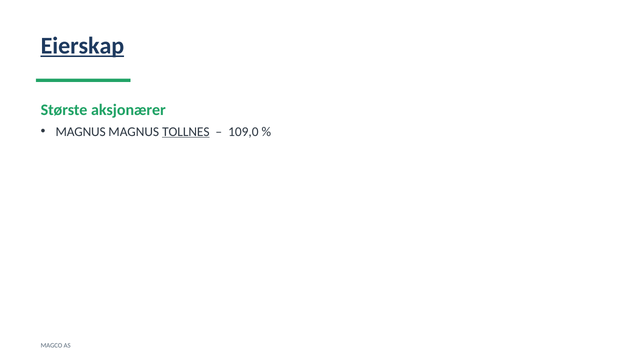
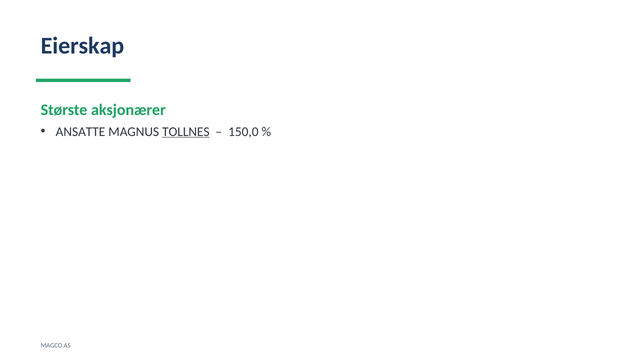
Eierskap underline: present -> none
MAGNUS at (81, 132): MAGNUS -> ANSATTE
109,0: 109,0 -> 150,0
